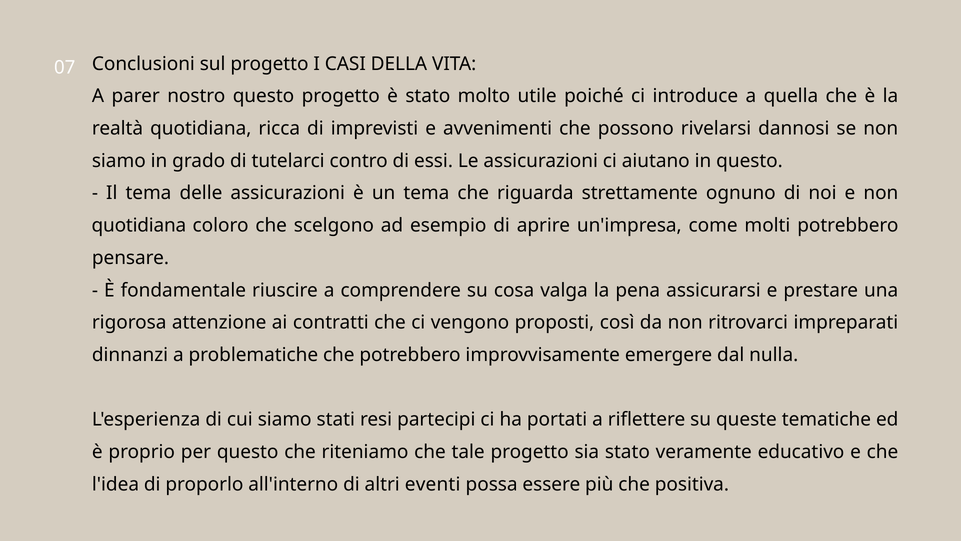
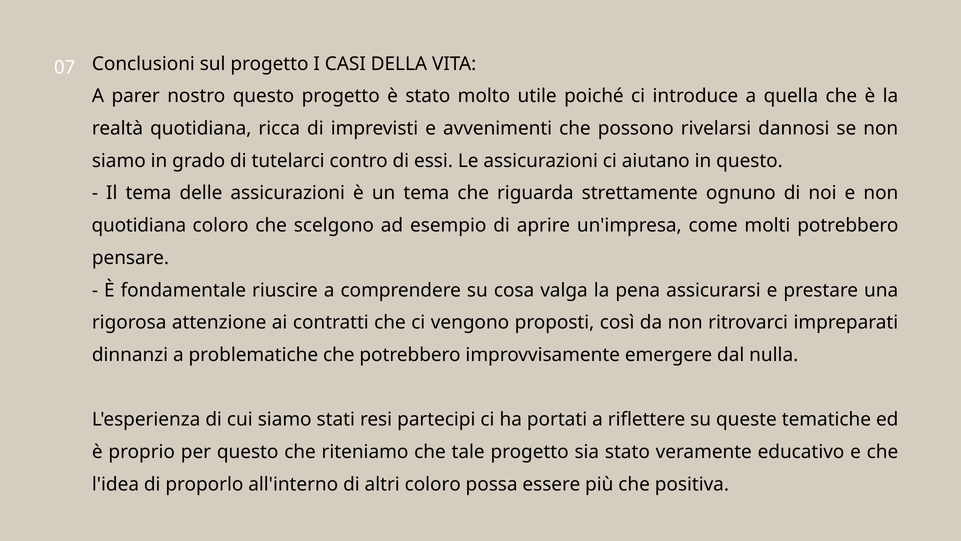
altri eventi: eventi -> coloro
